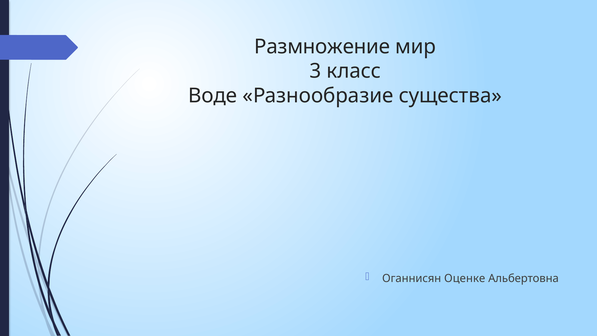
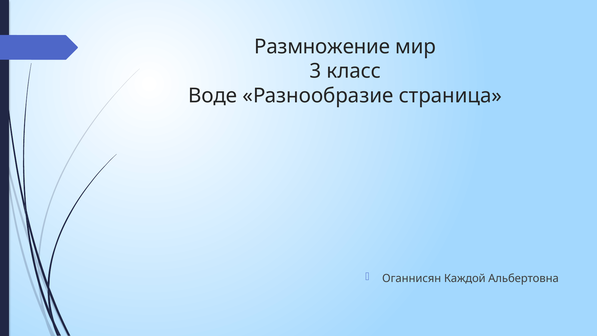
существа: существа -> страница
Оценке: Оценке -> Каждой
